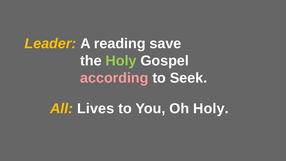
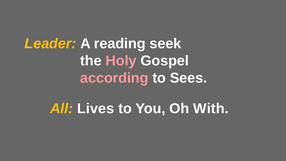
save: save -> seek
Holy at (121, 61) colour: light green -> pink
Seek: Seek -> Sees
Oh Holy: Holy -> With
